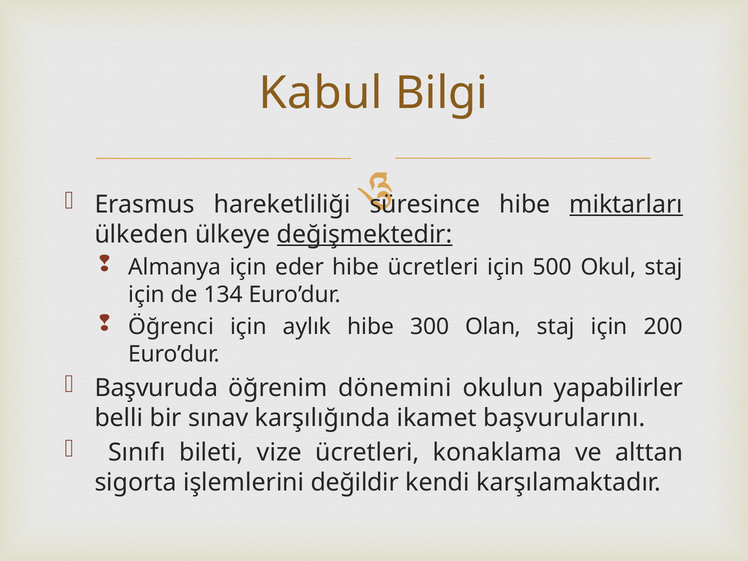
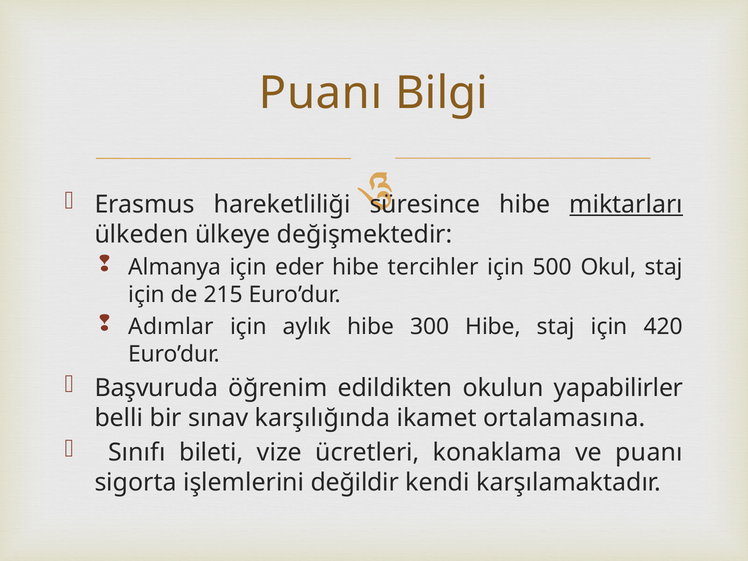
Kabul at (321, 93): Kabul -> Puanı
değişmektedir underline: present -> none
hibe ücretleri: ücretleri -> tercihler
134: 134 -> 215
Öğrenci: Öğrenci -> Adımlar
300 Olan: Olan -> Hibe
200: 200 -> 420
dönemini: dönemini -> edildikten
başvurularını: başvurularını -> ortalamasına
ve alttan: alttan -> puanı
